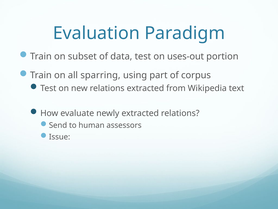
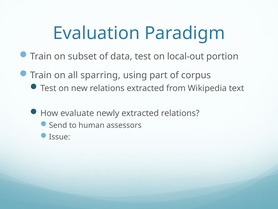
uses-out: uses-out -> local-out
